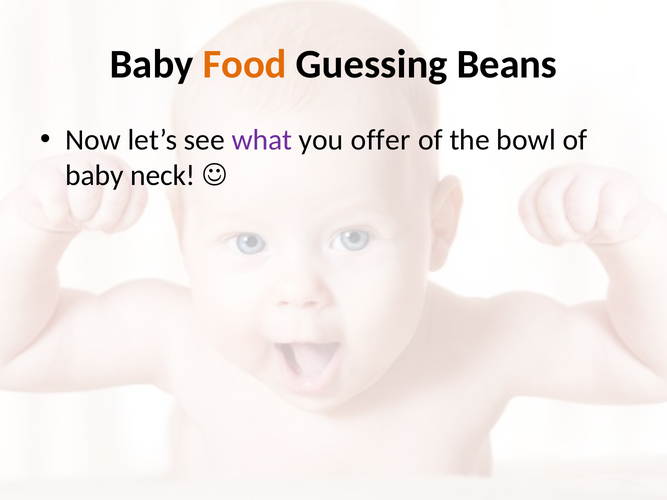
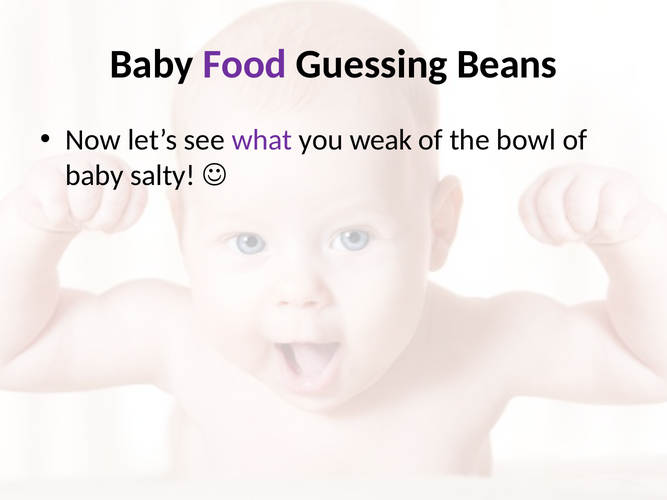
Food colour: orange -> purple
offer: offer -> weak
neck: neck -> salty
